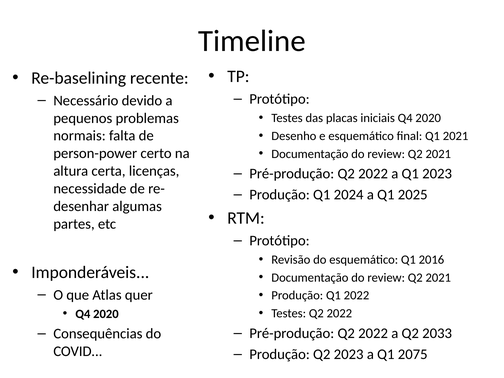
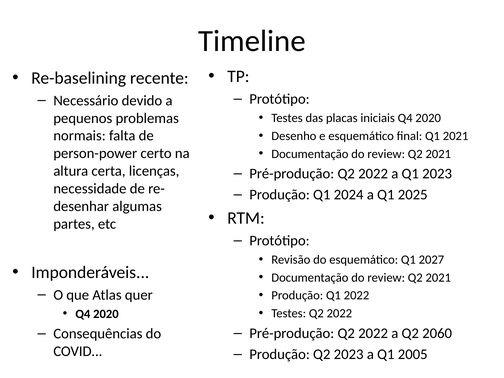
2016: 2016 -> 2027
2033: 2033 -> 2060
2075: 2075 -> 2005
